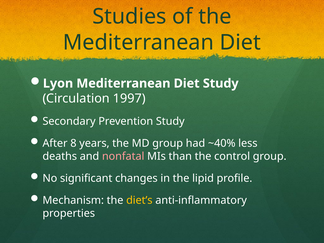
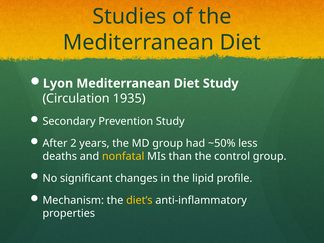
1997: 1997 -> 1935
8: 8 -> 2
~40%: ~40% -> ~50%
nonfatal colour: pink -> yellow
